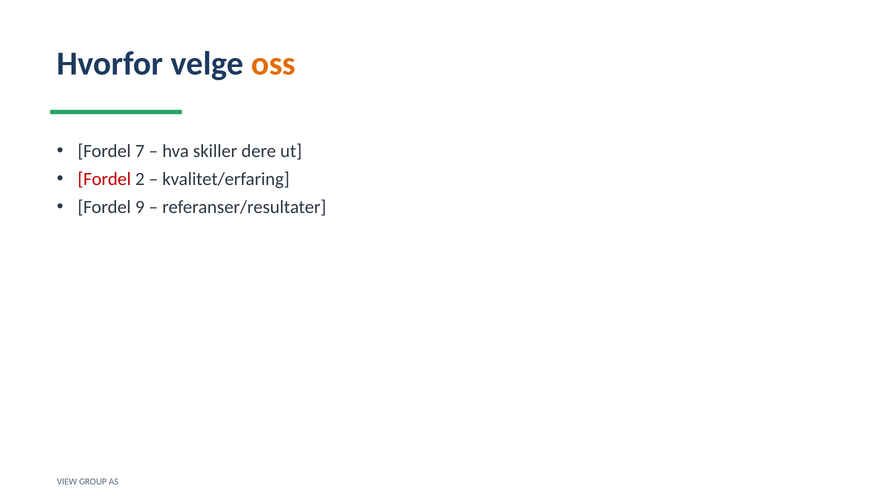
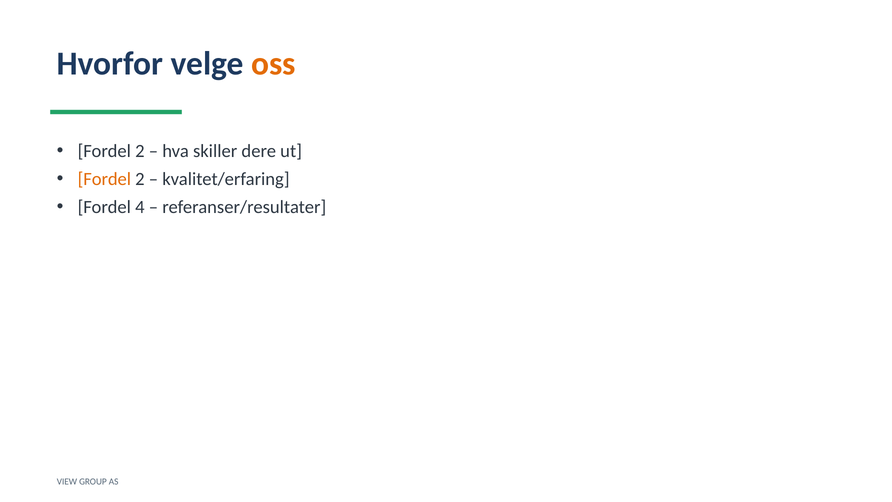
7 at (140, 151): 7 -> 2
Fordel at (104, 179) colour: red -> orange
9: 9 -> 4
